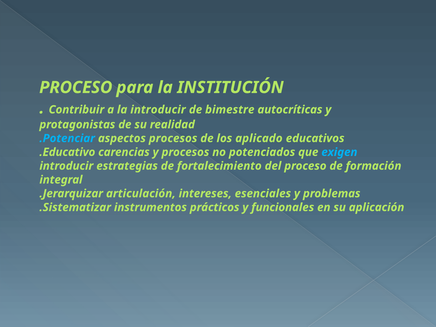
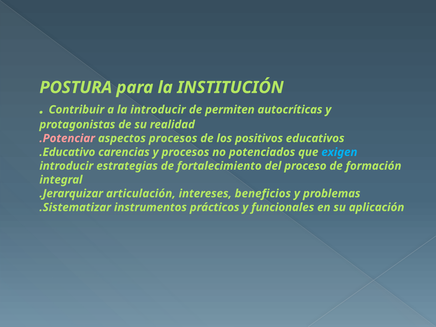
PROCESO at (76, 87): PROCESO -> POSTURA
bimestre: bimestre -> permiten
.Potenciar colour: light blue -> pink
aplicado: aplicado -> positivos
esenciales: esenciales -> beneficios
